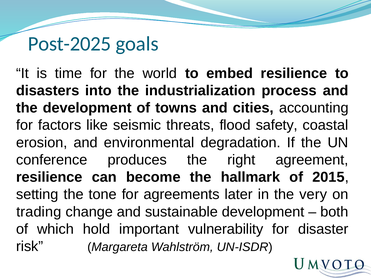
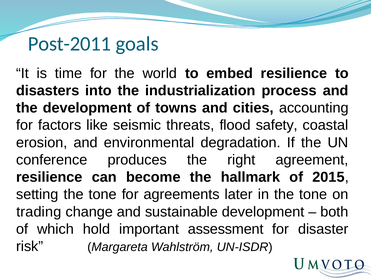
Post-2025: Post-2025 -> Post-2011
in the very: very -> tone
vulnerability: vulnerability -> assessment
